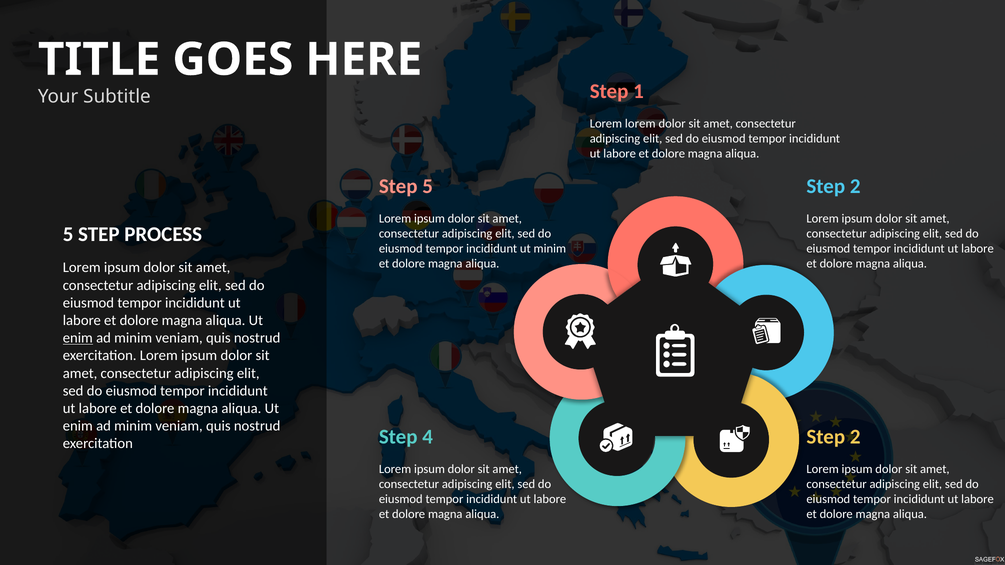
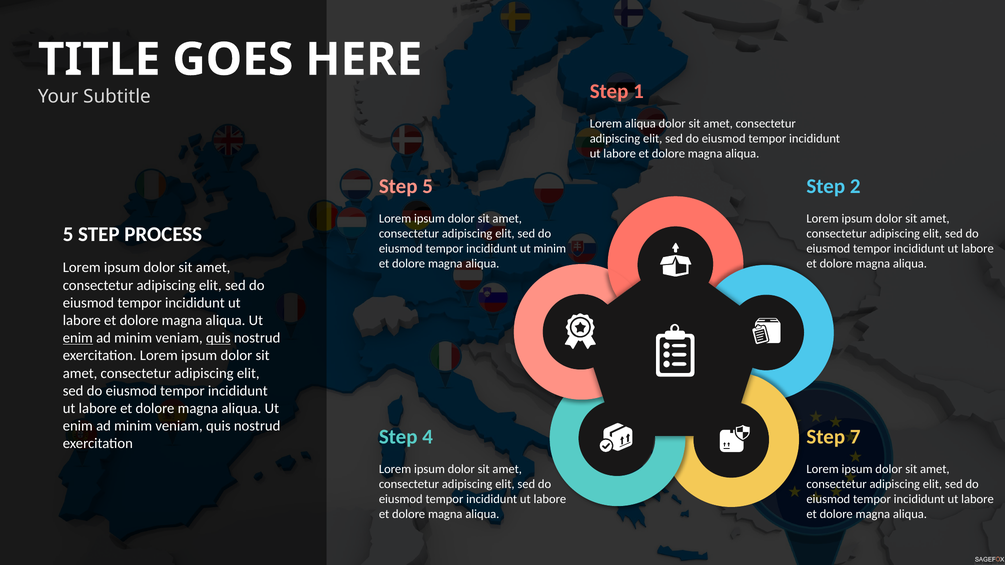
Lorem lorem: lorem -> aliqua
quis at (218, 338) underline: none -> present
2 at (855, 437): 2 -> 7
